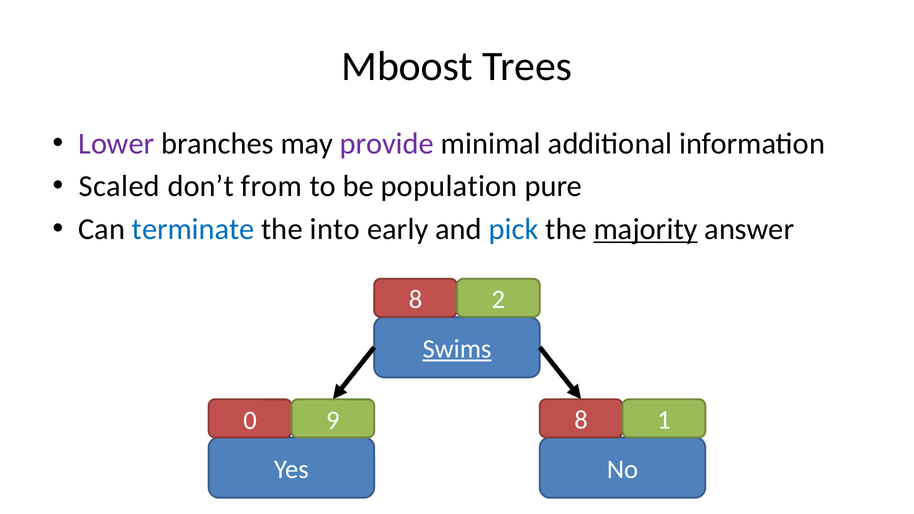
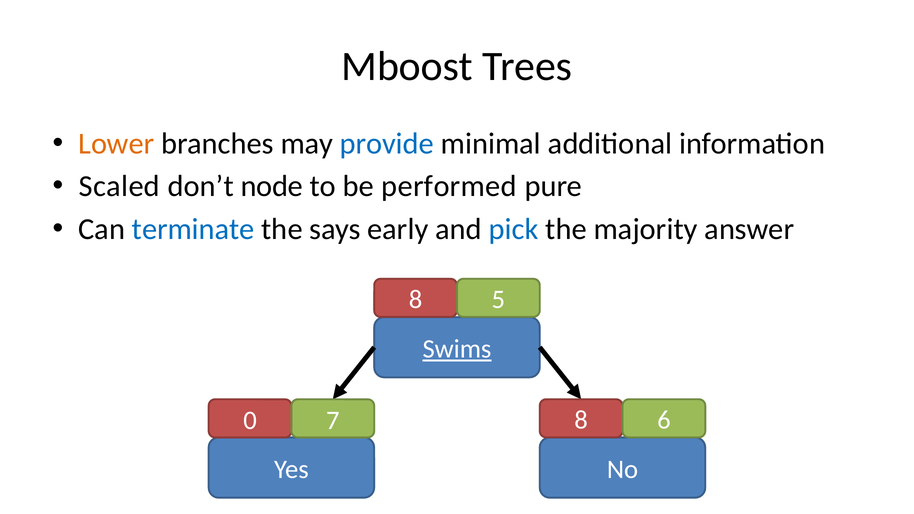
Lower colour: purple -> orange
provide colour: purple -> blue
from: from -> node
population: population -> performed
into: into -> says
majority underline: present -> none
2: 2 -> 5
9: 9 -> 7
1: 1 -> 6
